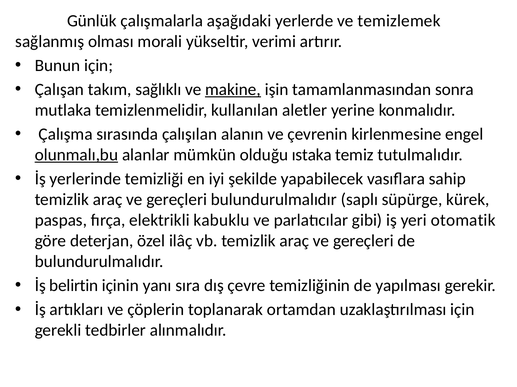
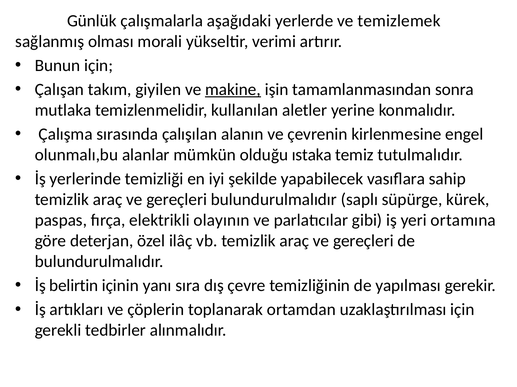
sağlıklı: sağlıklı -> giyilen
olunmalı,bu underline: present -> none
kabuklu: kabuklu -> olayının
otomatik: otomatik -> ortamına
